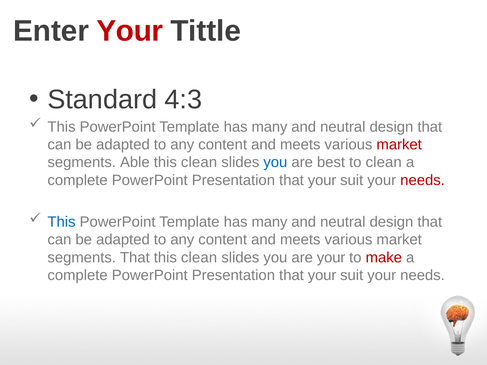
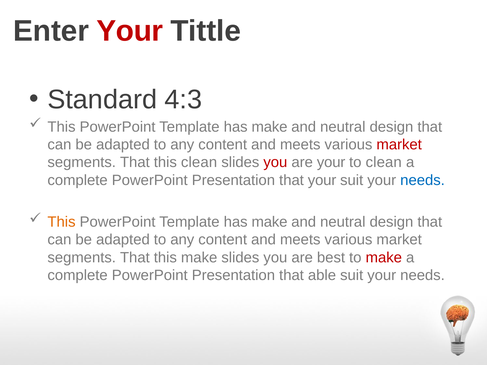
many at (270, 127): many -> make
Able at (135, 163): Able -> That
you at (275, 163) colour: blue -> red
are best: best -> your
needs at (423, 180) colour: red -> blue
This at (62, 222) colour: blue -> orange
many at (270, 222): many -> make
clean at (199, 258): clean -> make
are your: your -> best
your at (322, 275): your -> able
